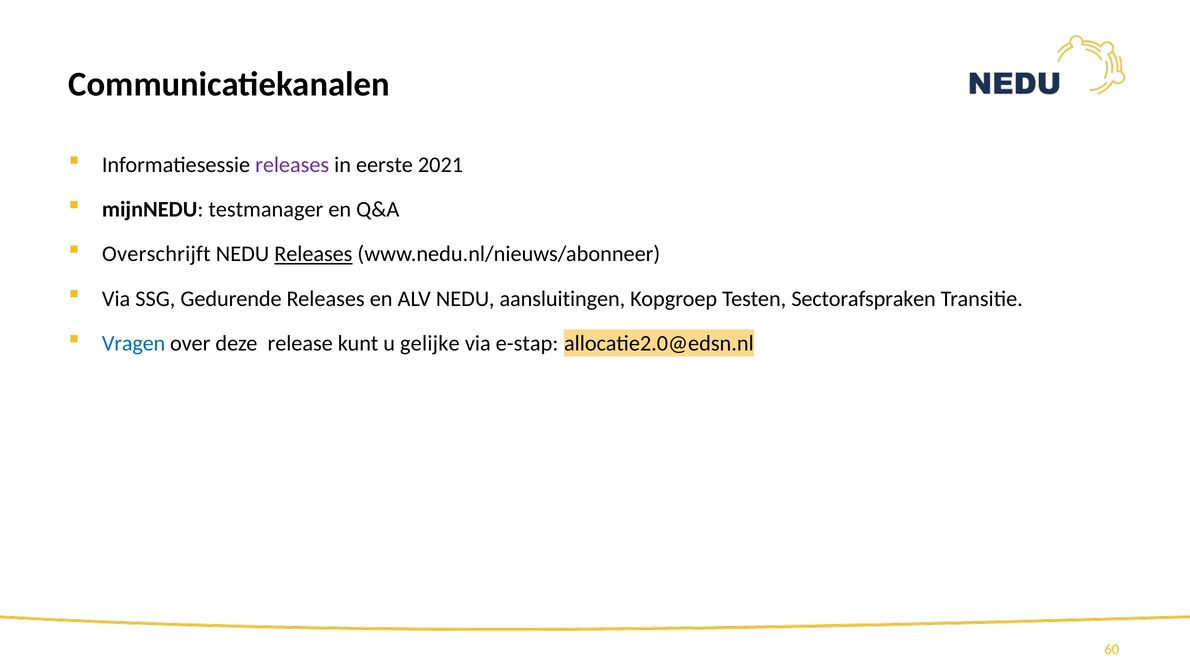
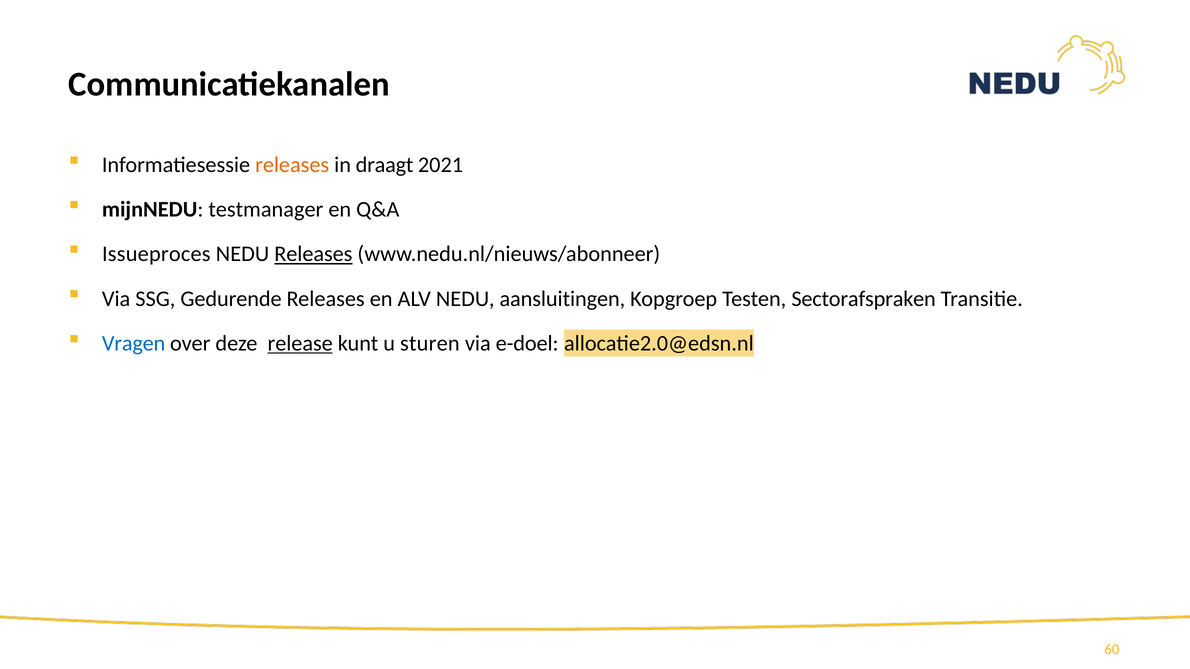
releases at (292, 165) colour: purple -> orange
eerste: eerste -> draagt
Overschrijft: Overschrijft -> Issueproces
release underline: none -> present
gelijke: gelijke -> sturen
e-stap: e-stap -> e-doel
